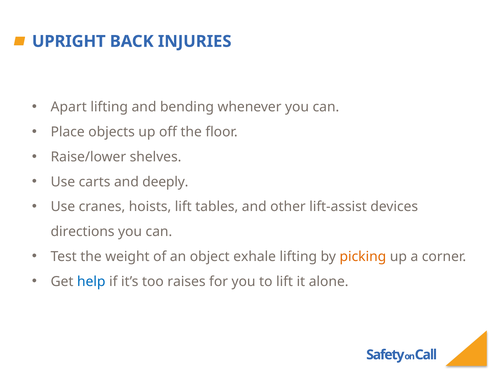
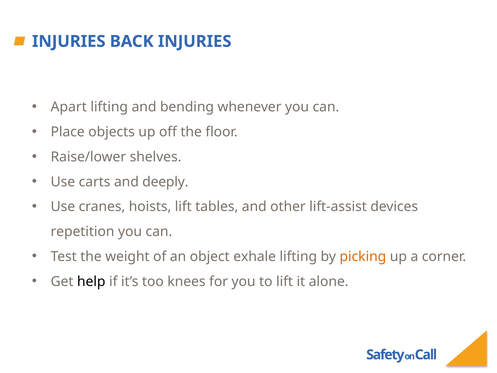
UPRIGHT at (69, 41): UPRIGHT -> INJURIES
directions: directions -> repetition
help colour: blue -> black
raises: raises -> knees
